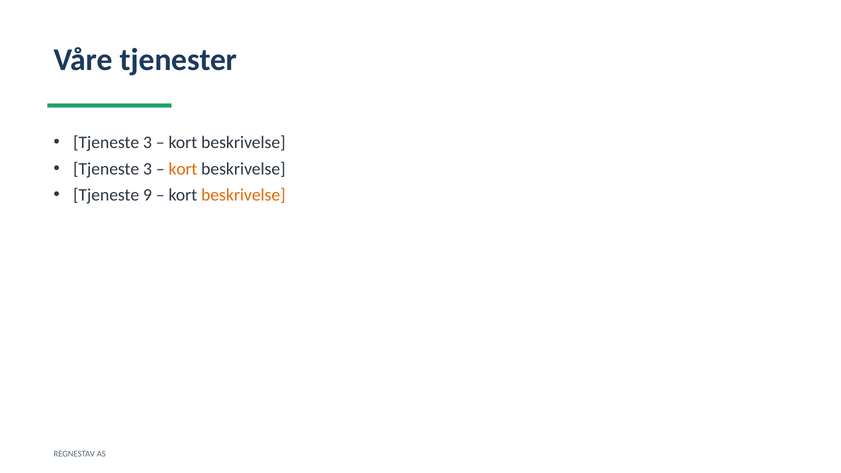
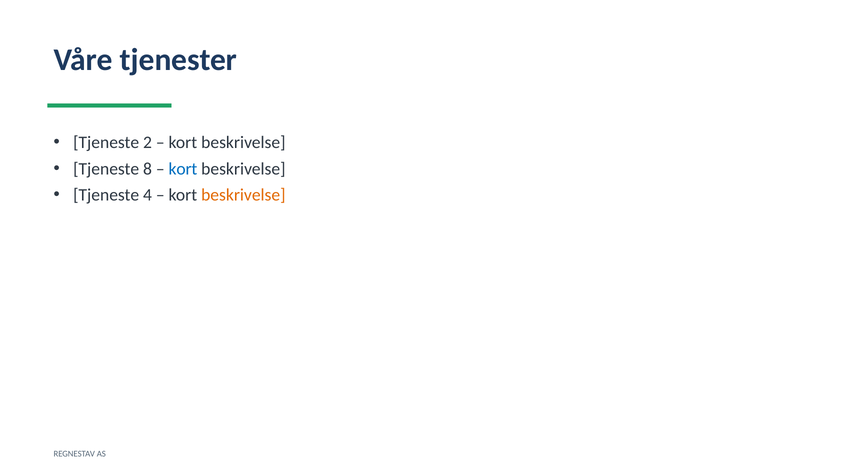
3 at (147, 142): 3 -> 2
3 at (147, 169): 3 -> 8
kort at (183, 169) colour: orange -> blue
9: 9 -> 4
